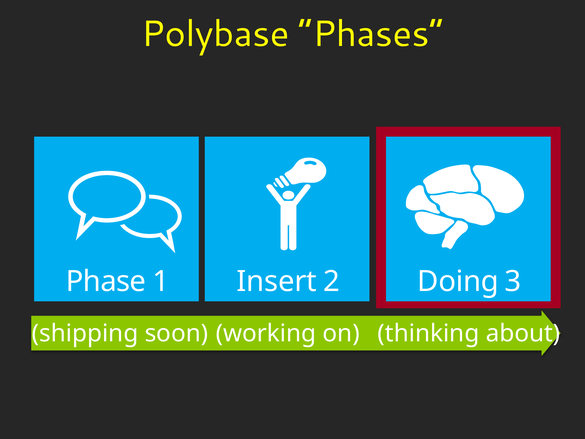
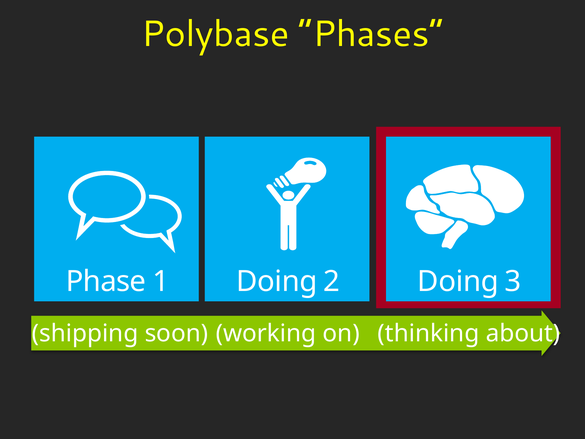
1 Insert: Insert -> Doing
